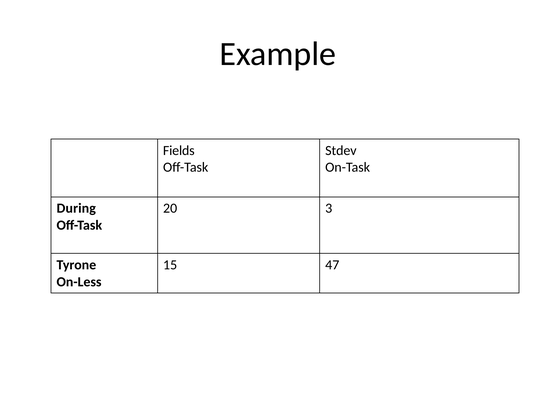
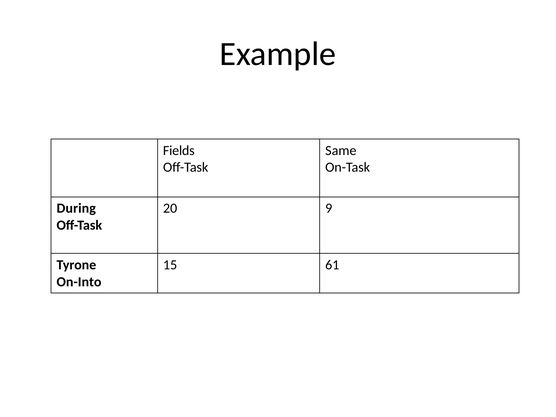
Stdev: Stdev -> Same
3: 3 -> 9
47: 47 -> 61
On-Less: On-Less -> On-Into
